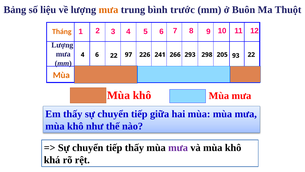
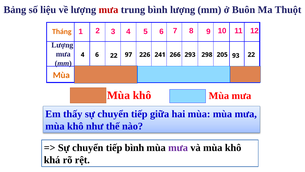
mưa at (108, 10) colour: orange -> red
bình trước: trước -> lượng
tiếp thấy: thấy -> bình
